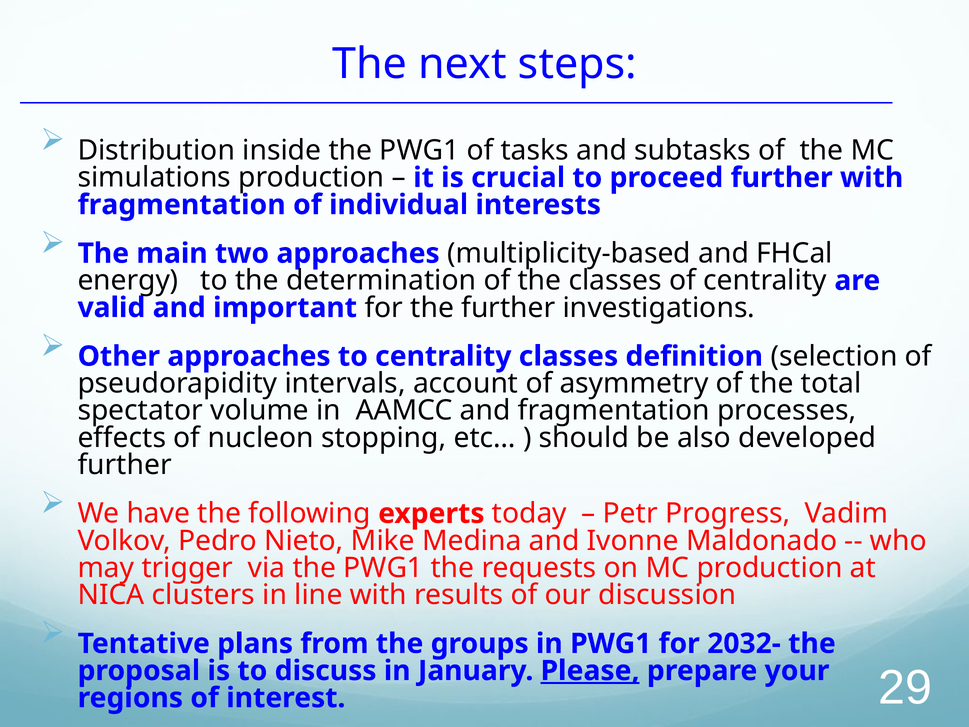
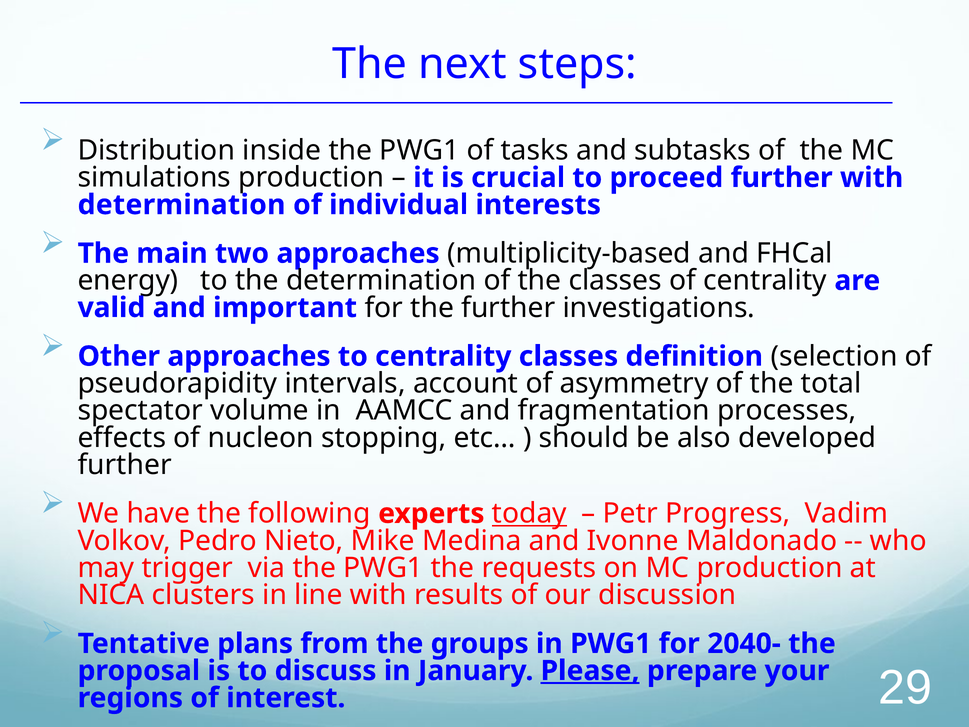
fragmentation at (182, 205): fragmentation -> determination
today underline: none -> present
2032-: 2032- -> 2040-
